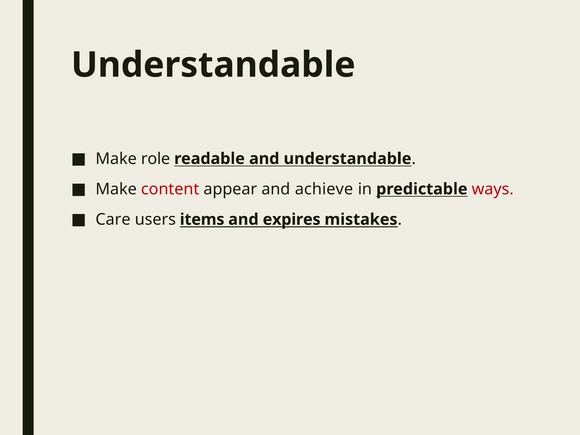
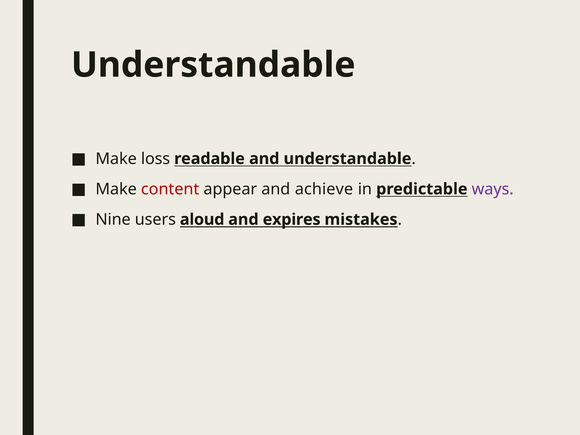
role: role -> loss
ways colour: red -> purple
Care: Care -> Nine
items: items -> aloud
